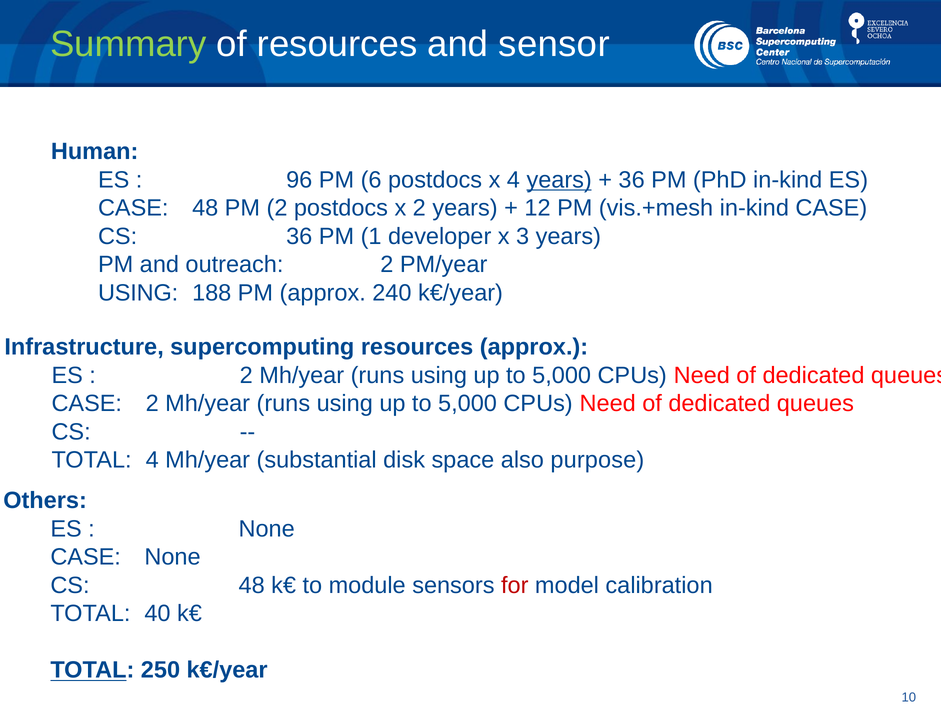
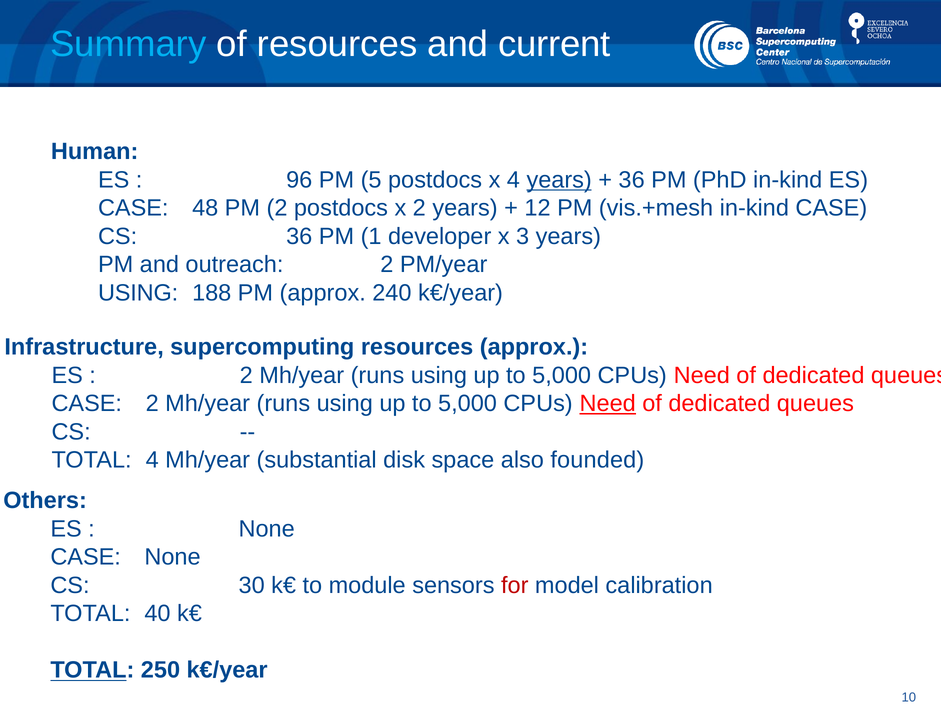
Summary colour: light green -> light blue
sensor: sensor -> current
6: 6 -> 5
Need at (608, 403) underline: none -> present
purpose: purpose -> founded
CS 48: 48 -> 30
